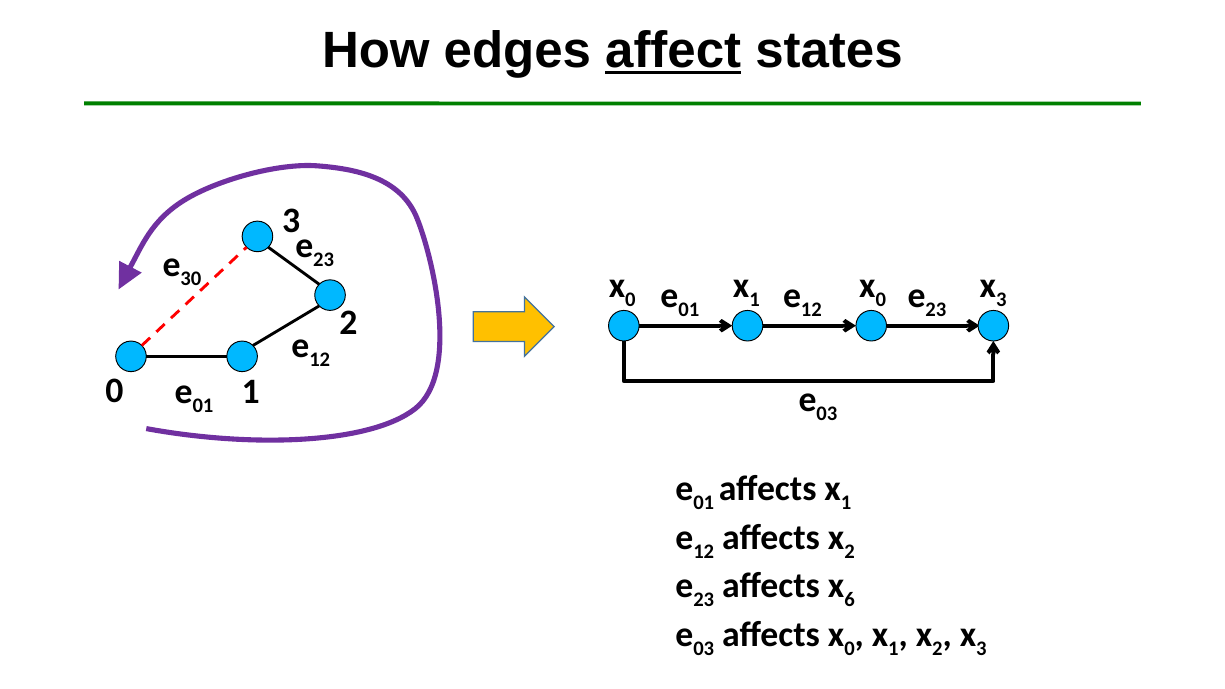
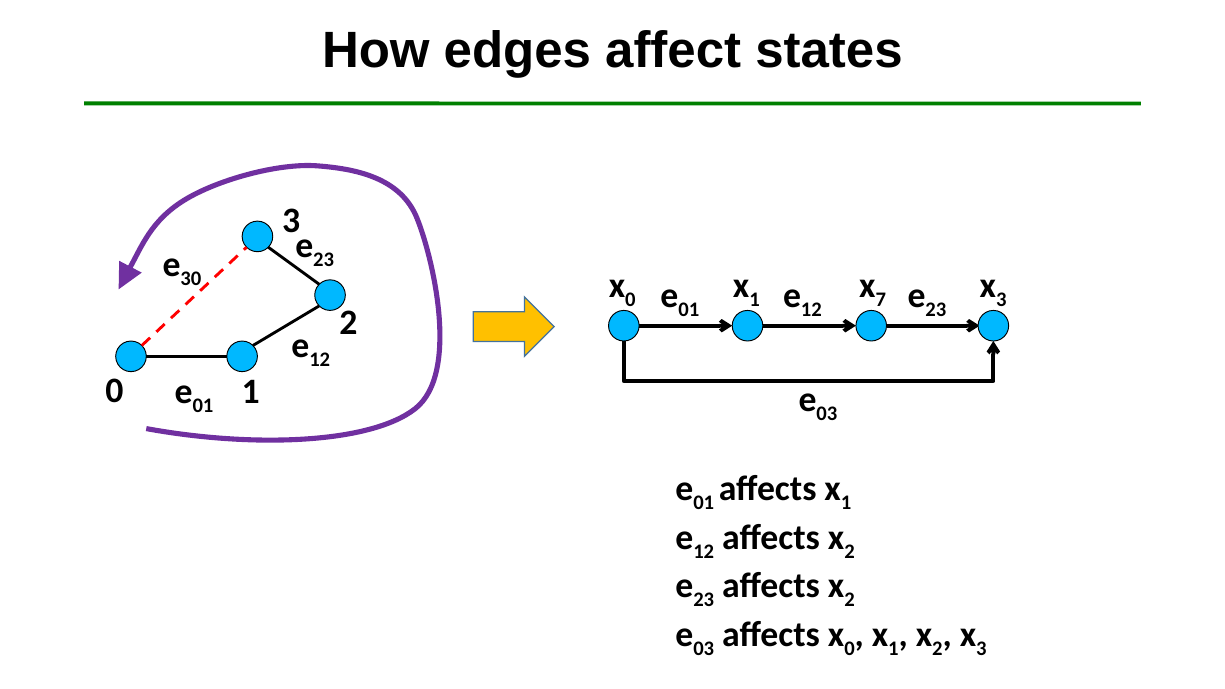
affect underline: present -> none
0 at (881, 300): 0 -> 7
6 at (850, 600): 6 -> 2
